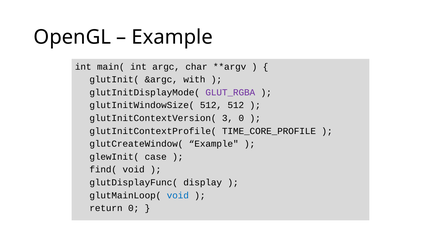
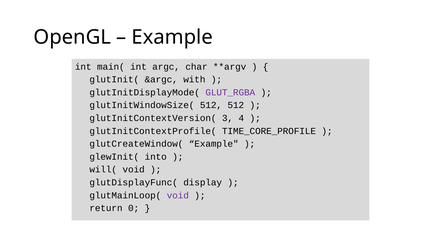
3 0: 0 -> 4
case: case -> into
find(: find( -> will(
void at (178, 195) colour: blue -> purple
